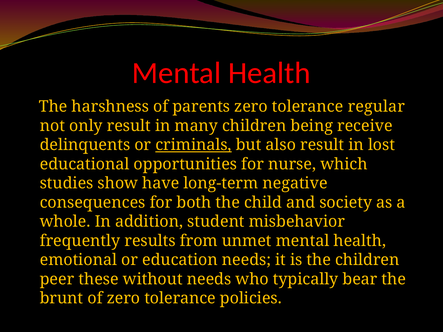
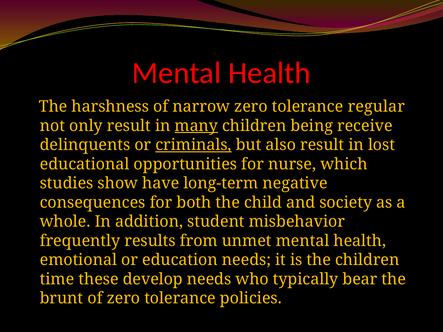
parents: parents -> narrow
many underline: none -> present
peer: peer -> time
without: without -> develop
